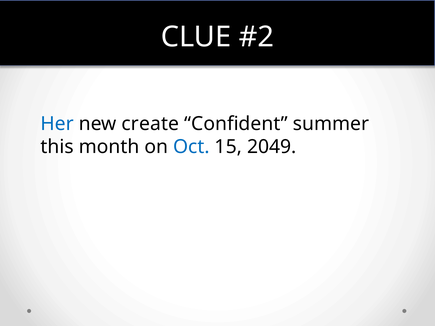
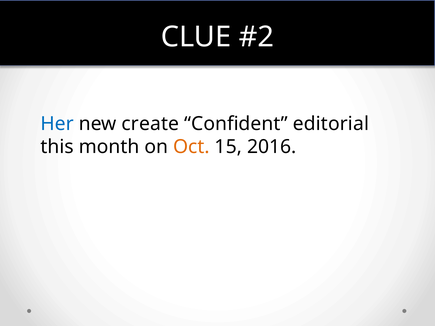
summer: summer -> editorial
Oct colour: blue -> orange
2049: 2049 -> 2016
